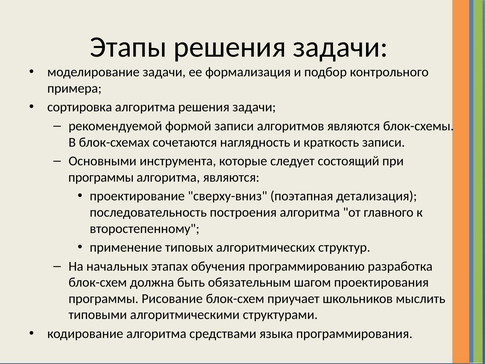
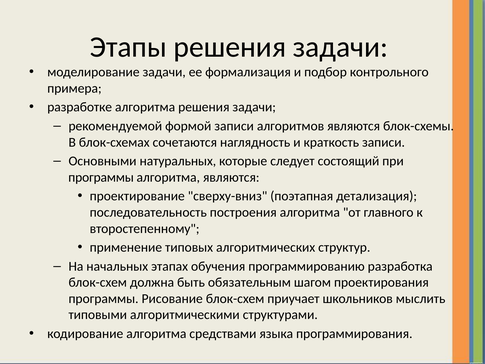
сортировка: сортировка -> разработке
инструмента: инструмента -> натуральных
